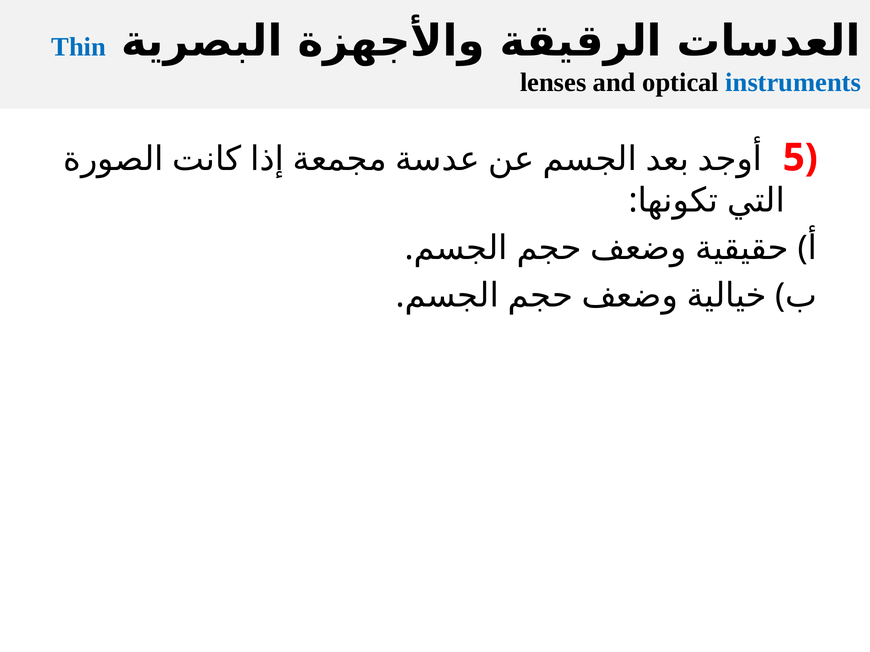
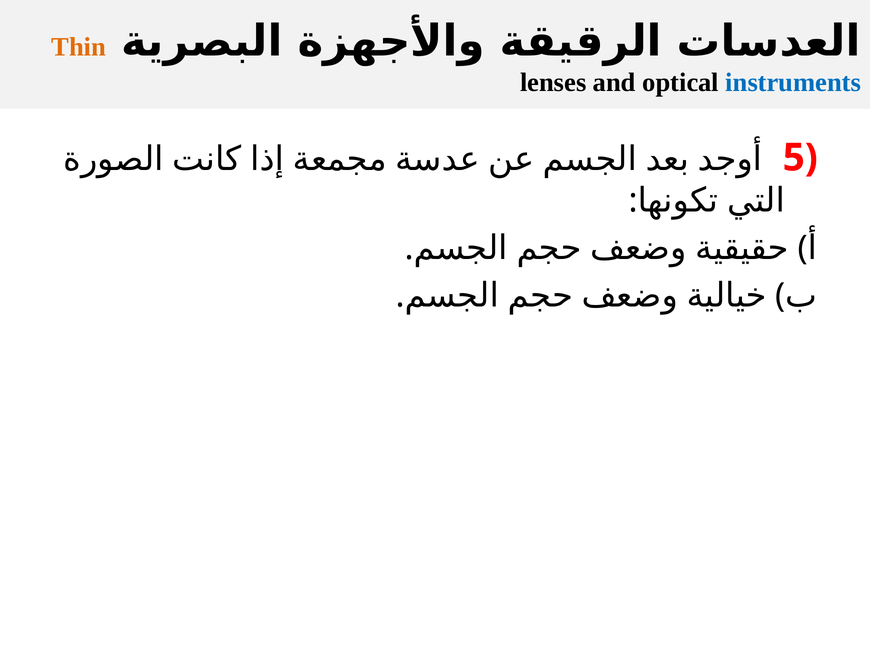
Thin colour: blue -> orange
